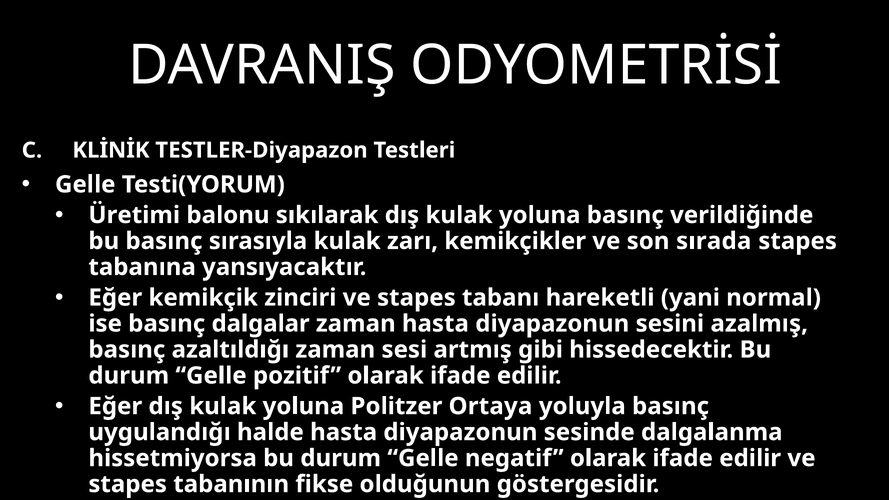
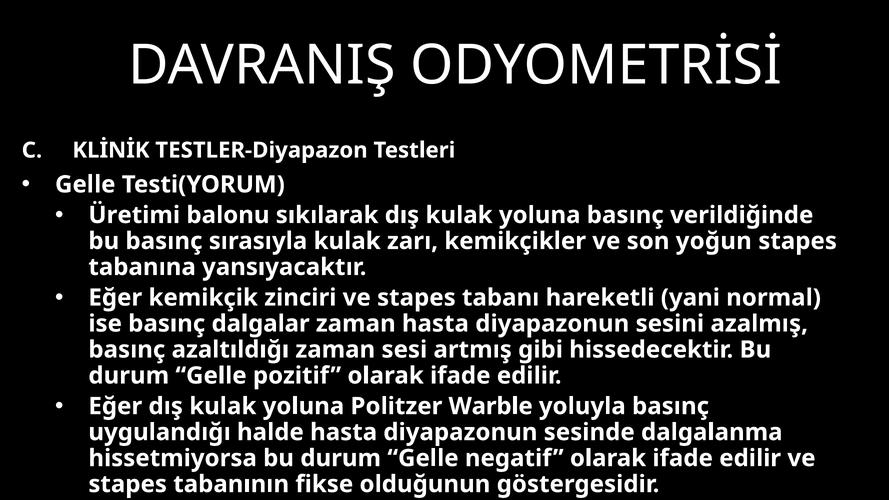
sırada: sırada -> yoğun
Ortaya: Ortaya -> Warble
